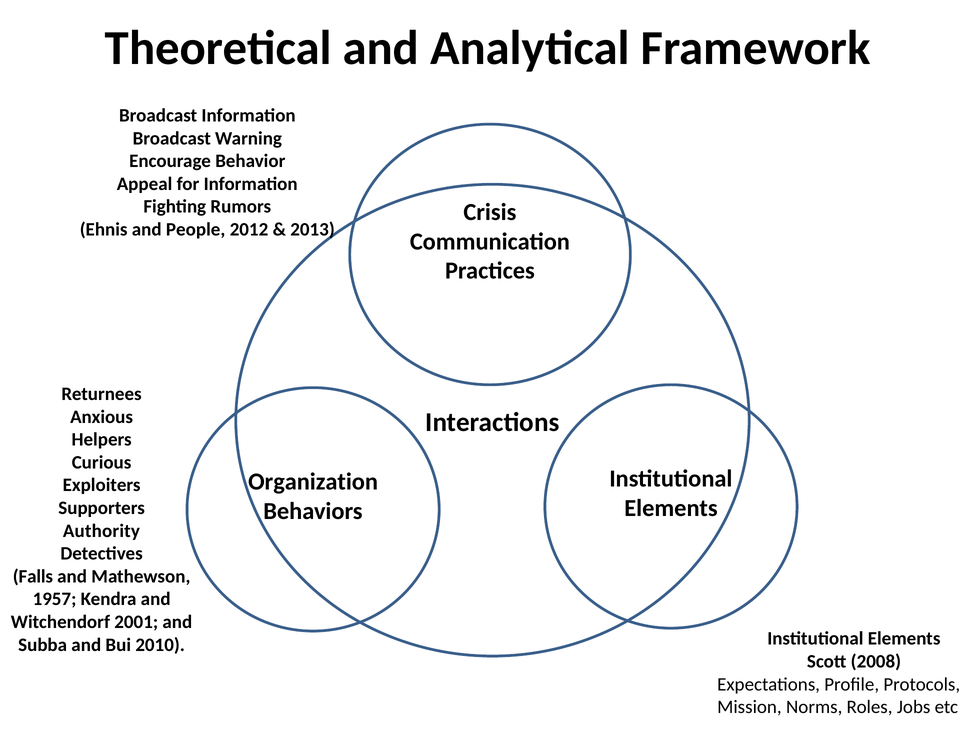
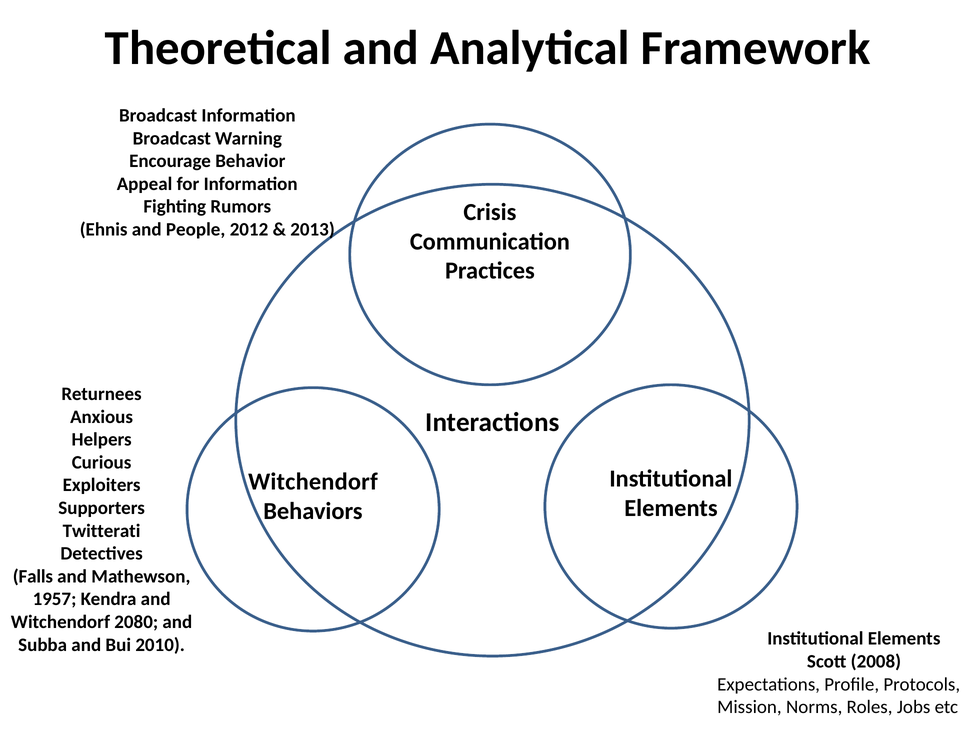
Organization at (313, 482): Organization -> Witchendorf
Authority: Authority -> Twitterati
2001: 2001 -> 2080
